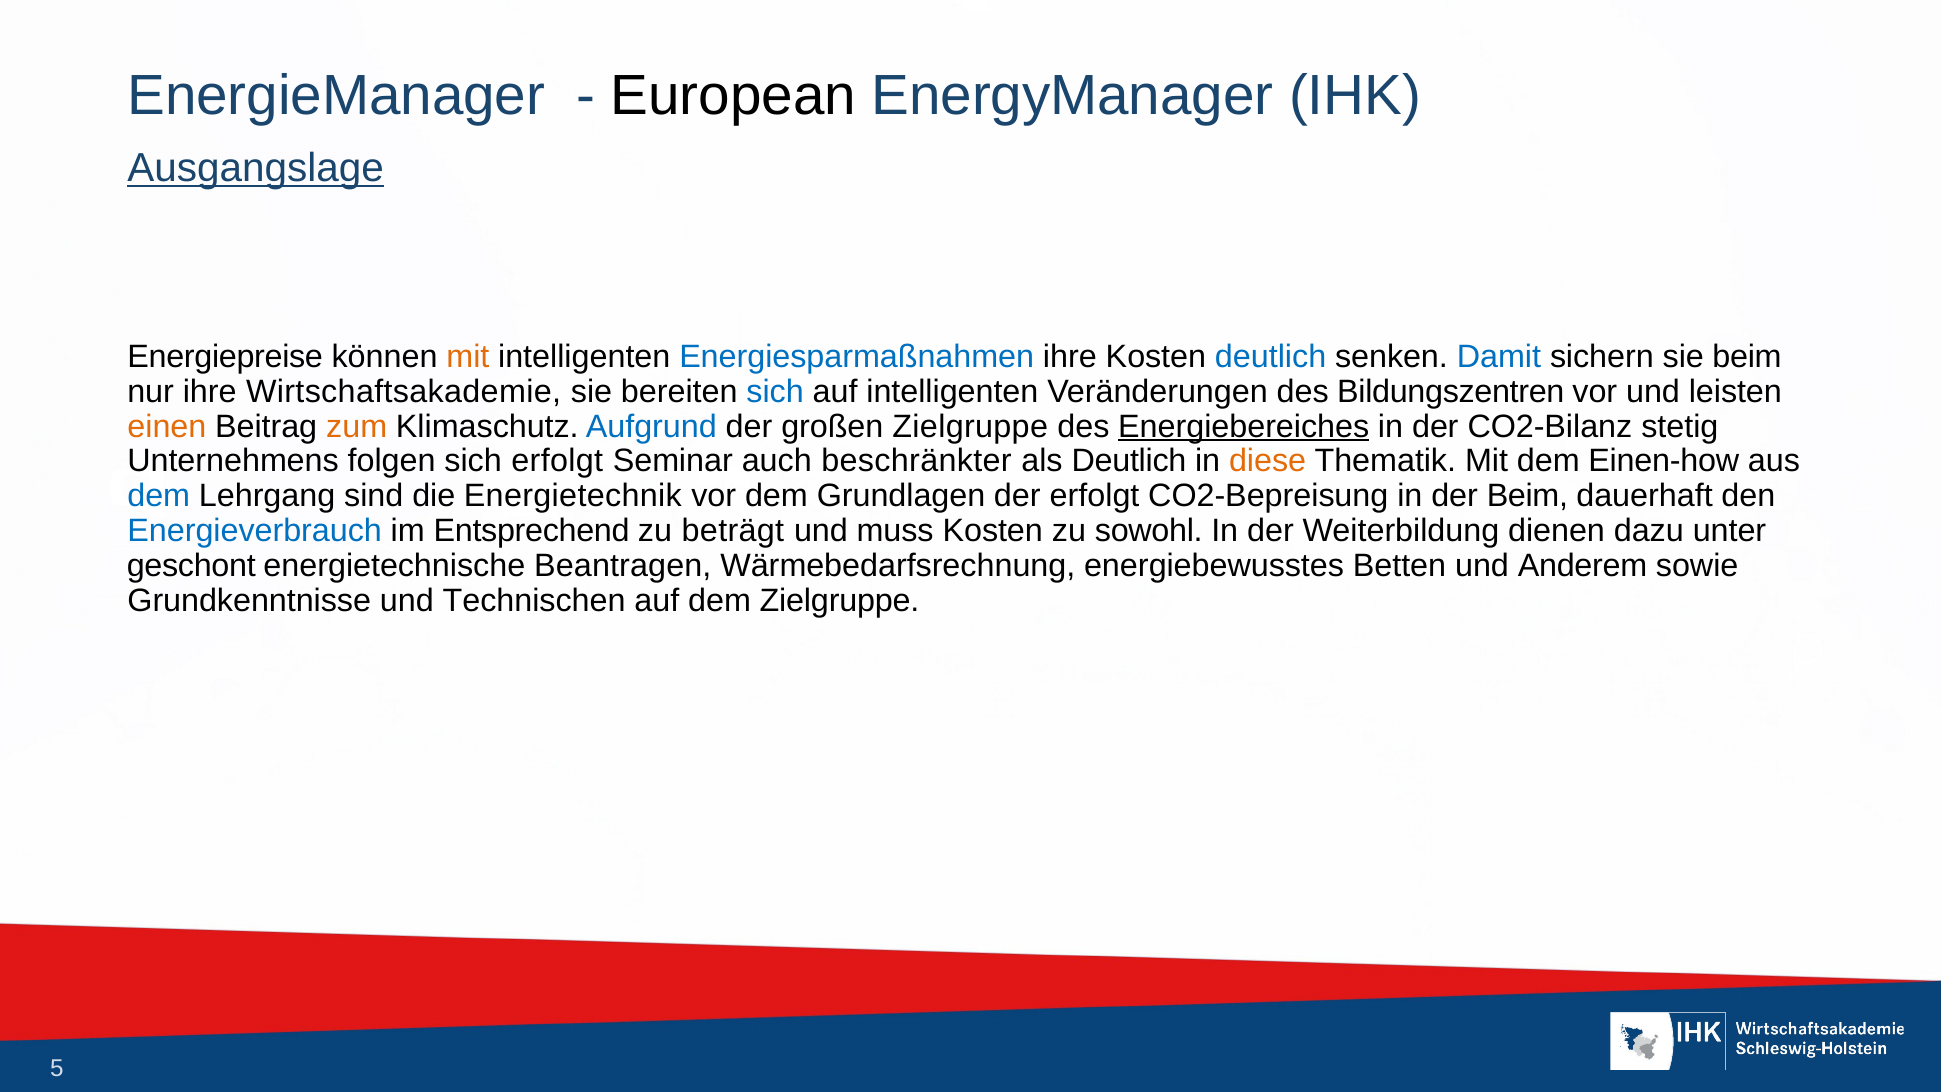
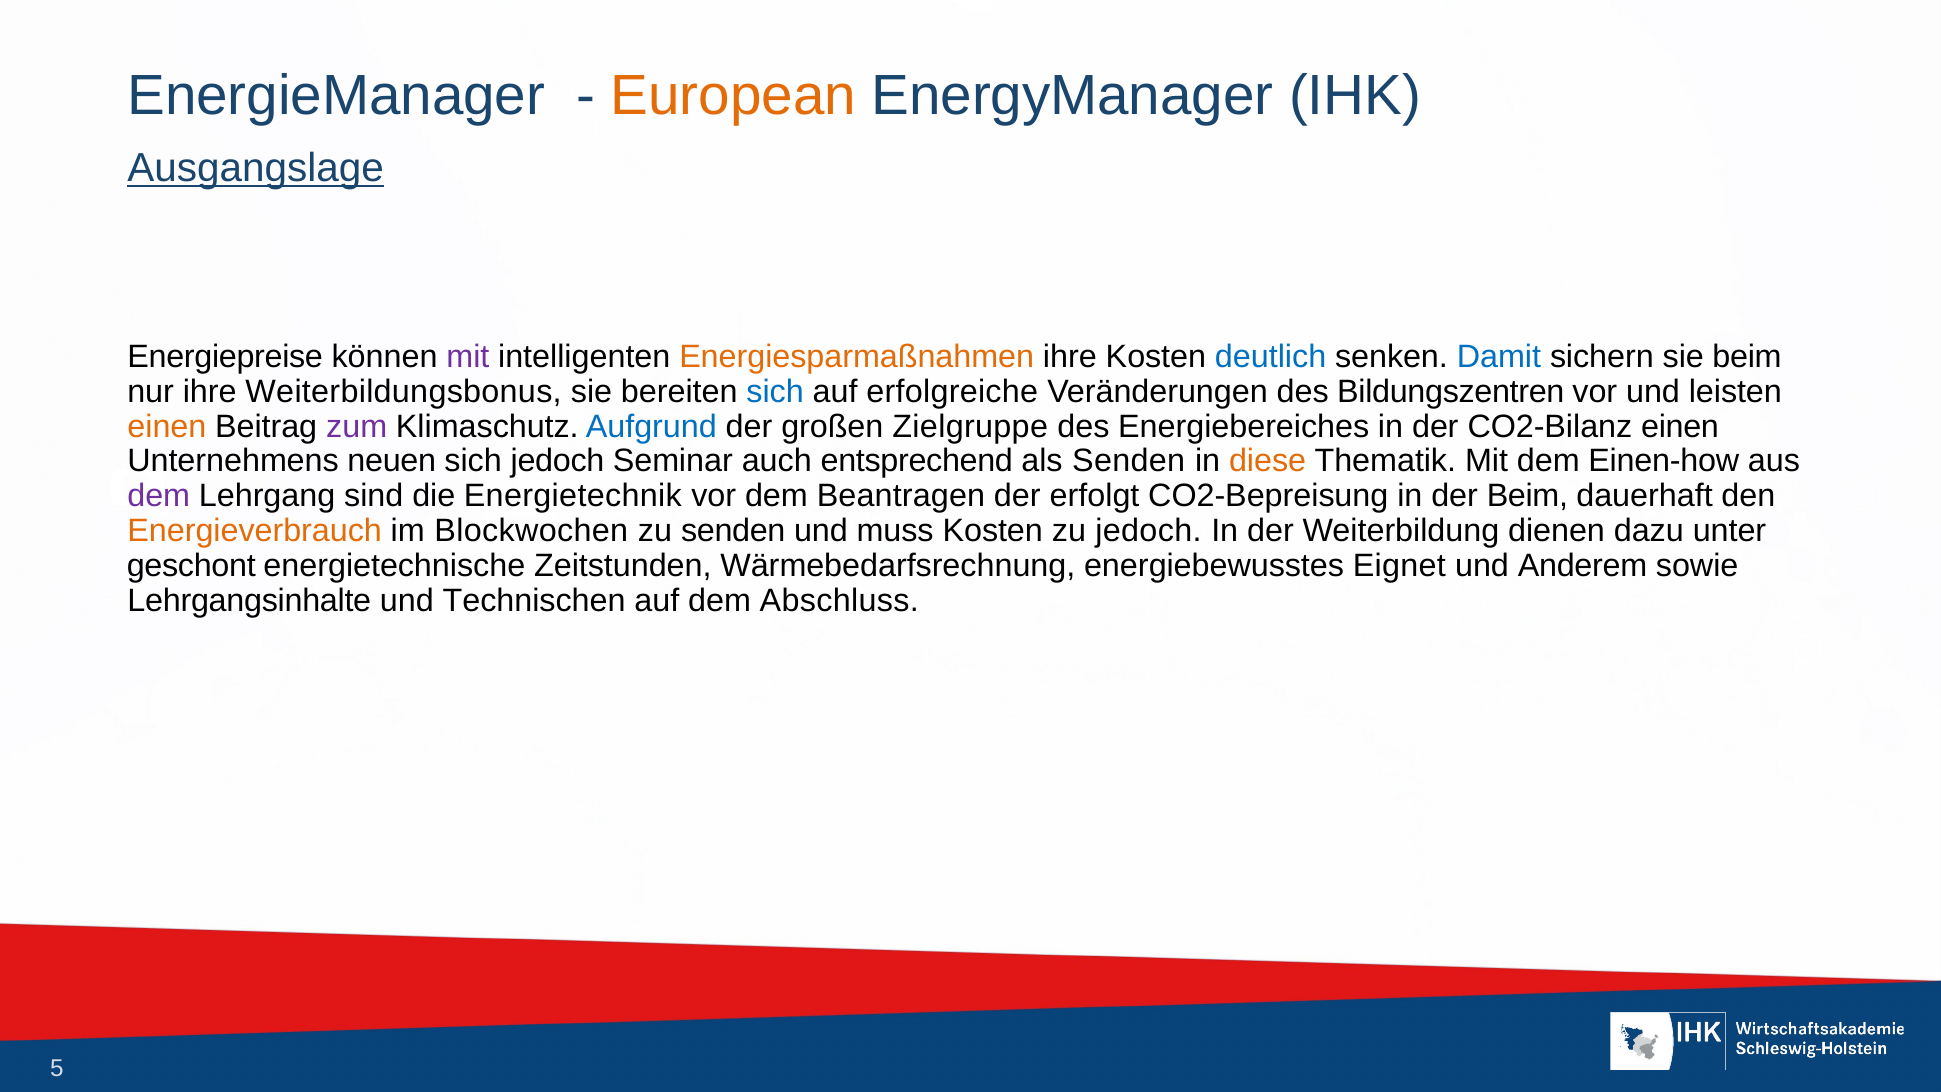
European colour: black -> orange
mit at (468, 357) colour: orange -> purple
Energiesparmaßnahmen colour: blue -> orange
Wirtschaftsakademie: Wirtschaftsakademie -> Weiterbildungsbonus
auf intelligenten: intelligenten -> erfolgreiche
zum colour: orange -> purple
Energiebereiches underline: present -> none
CO2-Bilanz stetig: stetig -> einen
folgen: folgen -> neuen
sich erfolgt: erfolgt -> jedoch
beschränkter: beschränkter -> entsprechend
als Deutlich: Deutlich -> Senden
dem at (159, 496) colour: blue -> purple
Grundlagen: Grundlagen -> Beantragen
Energieverbrauch colour: blue -> orange
Entsprechend: Entsprechend -> Blockwochen
zu beträgt: beträgt -> senden
zu sowohl: sowohl -> jedoch
Beantragen: Beantragen -> Zeitstunden
Betten: Betten -> Eignet
Grundkenntnisse: Grundkenntnisse -> Lehrgangsinhalte
dem Zielgruppe: Zielgruppe -> Abschluss
